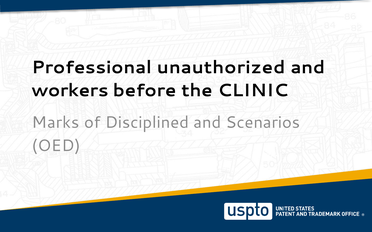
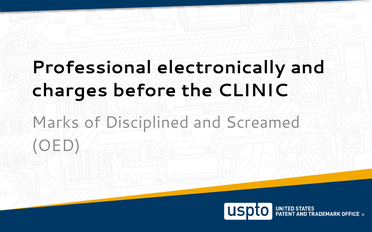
unauthorized: unauthorized -> electronically
workers: workers -> charges
Scenarios: Scenarios -> Screamed
